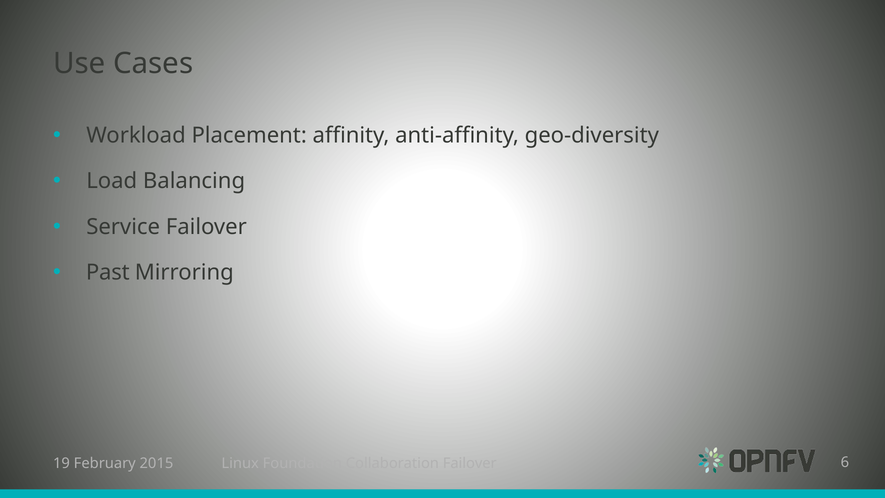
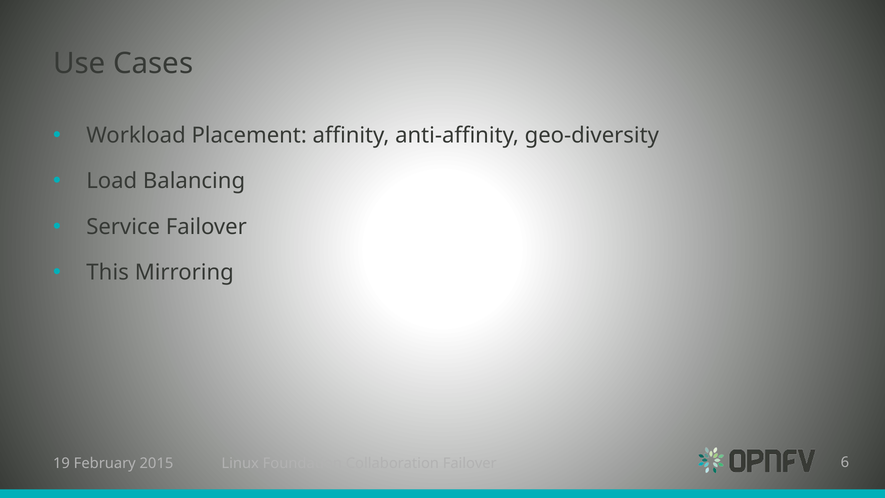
Past: Past -> This
